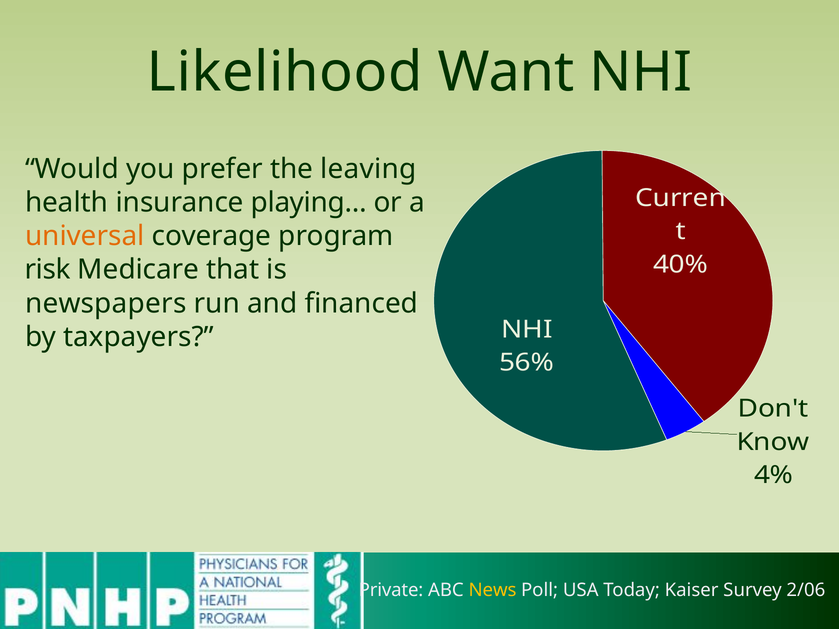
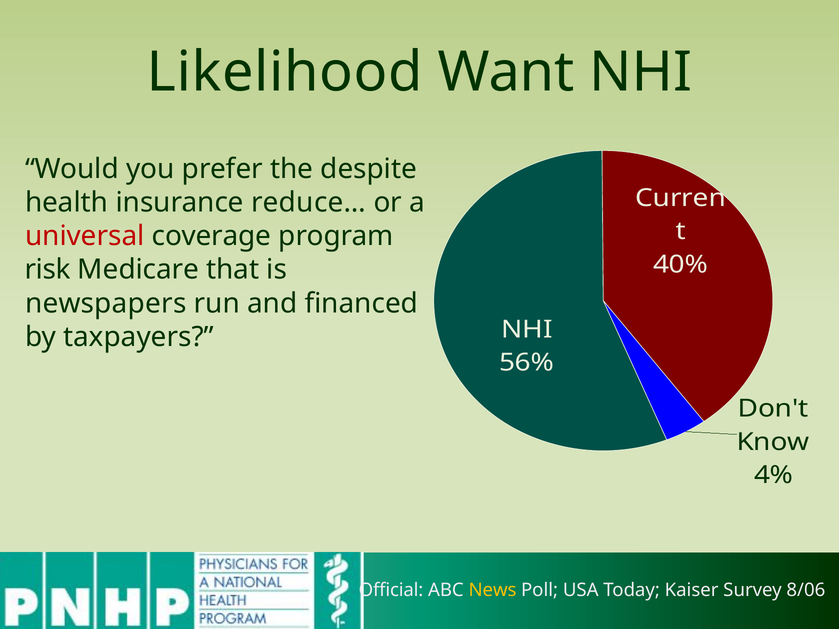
leaving: leaving -> despite
playing…: playing… -> reduce…
universal colour: orange -> red
Private: Private -> Official
2/06: 2/06 -> 8/06
